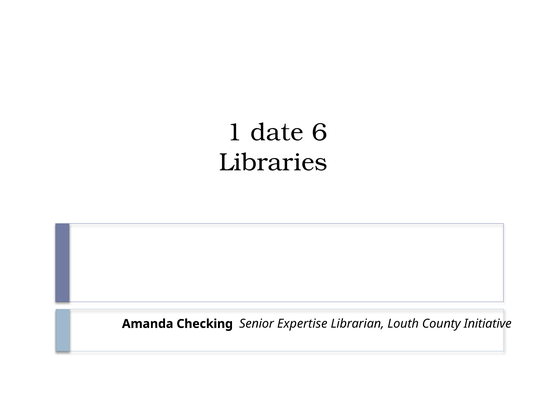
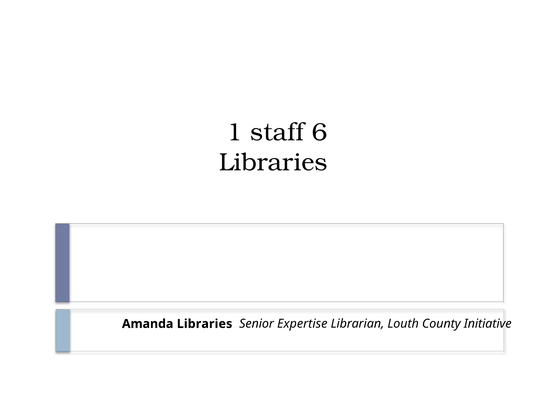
date: date -> staff
Amanda Checking: Checking -> Libraries
